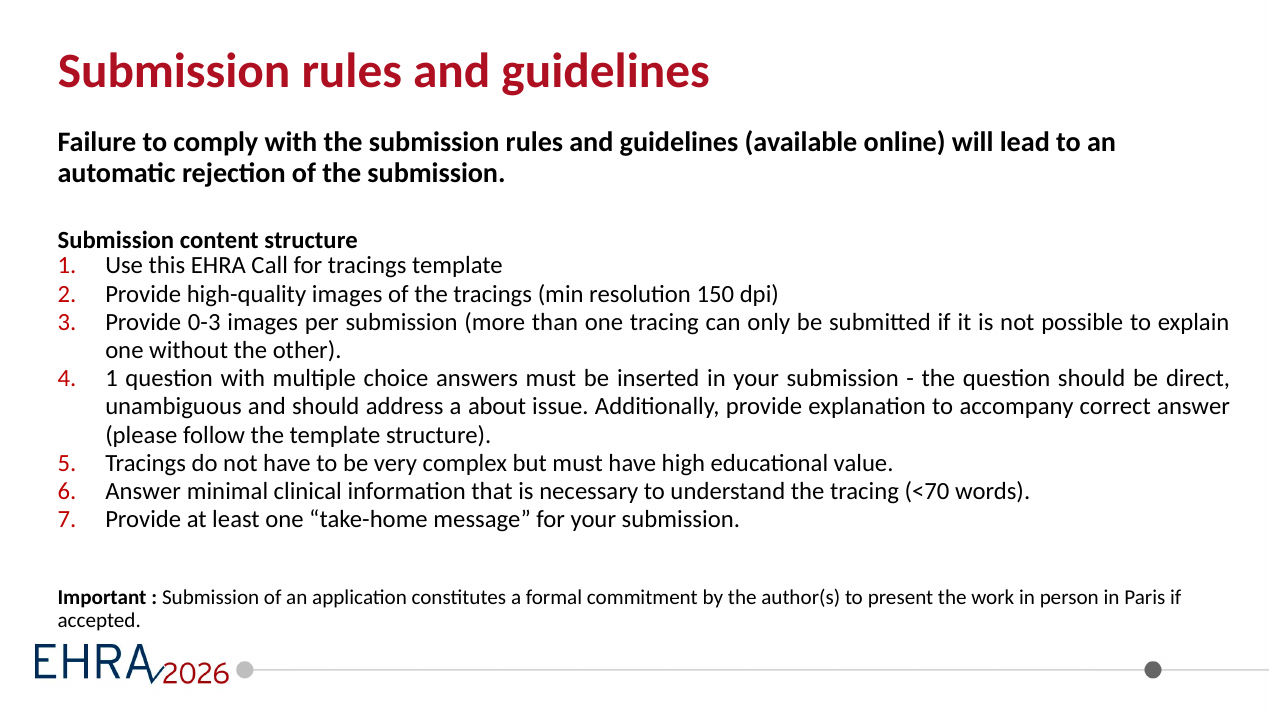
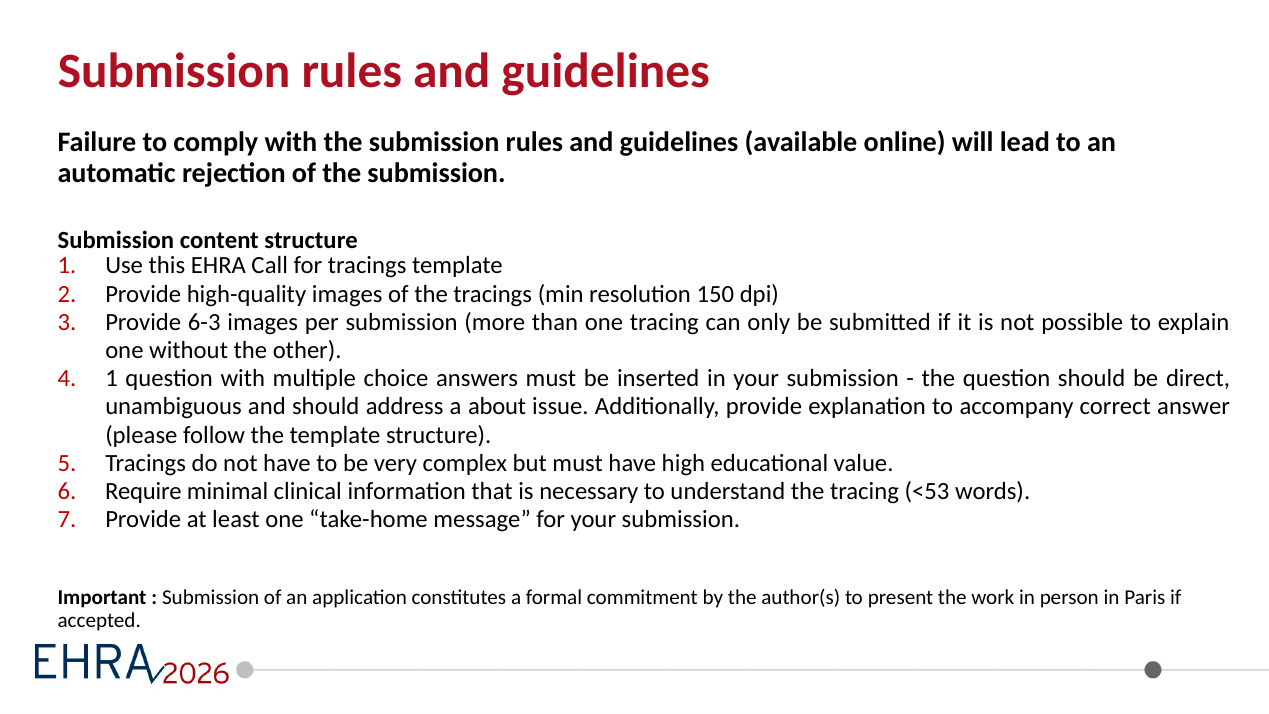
0-3: 0-3 -> 6-3
Answer at (143, 491): Answer -> Require
<70: <70 -> <53
